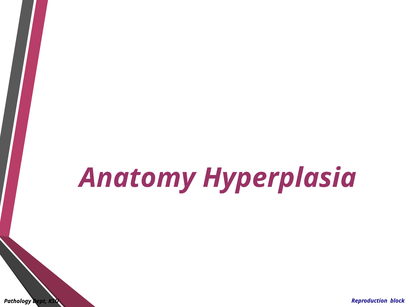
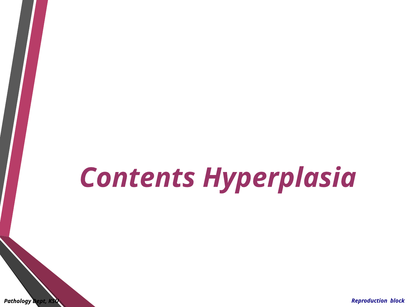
Anatomy: Anatomy -> Contents
